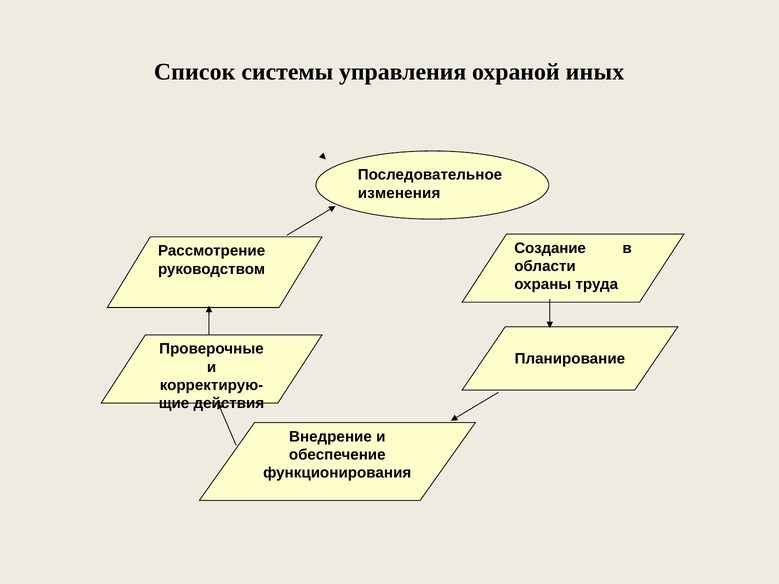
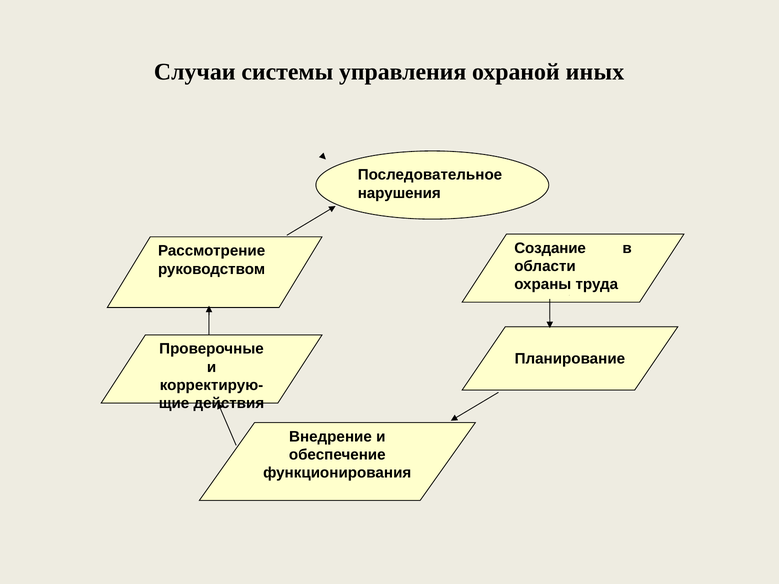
Список: Список -> Случаи
изменения: изменения -> нарушения
